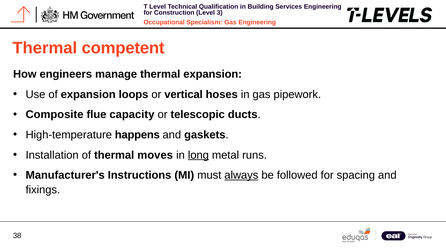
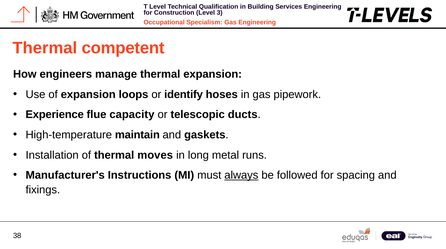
vertical: vertical -> identify
Composite: Composite -> Experience
happens: happens -> maintain
long underline: present -> none
